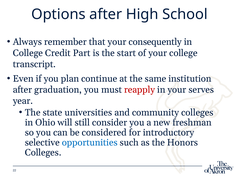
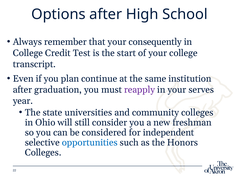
Part: Part -> Test
reapply colour: red -> purple
introductory: introductory -> independent
